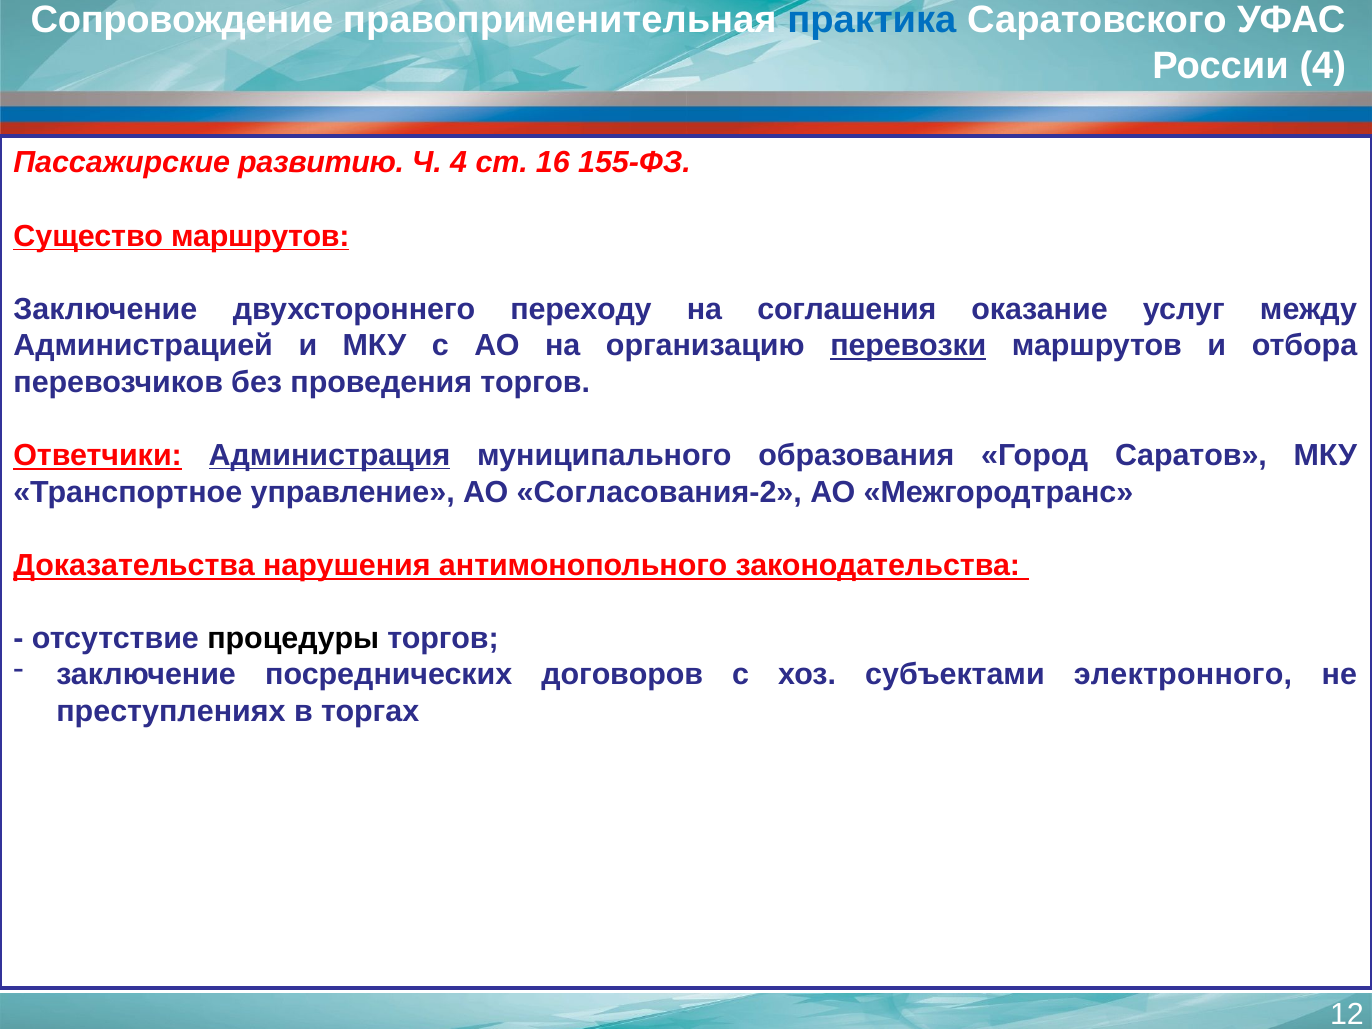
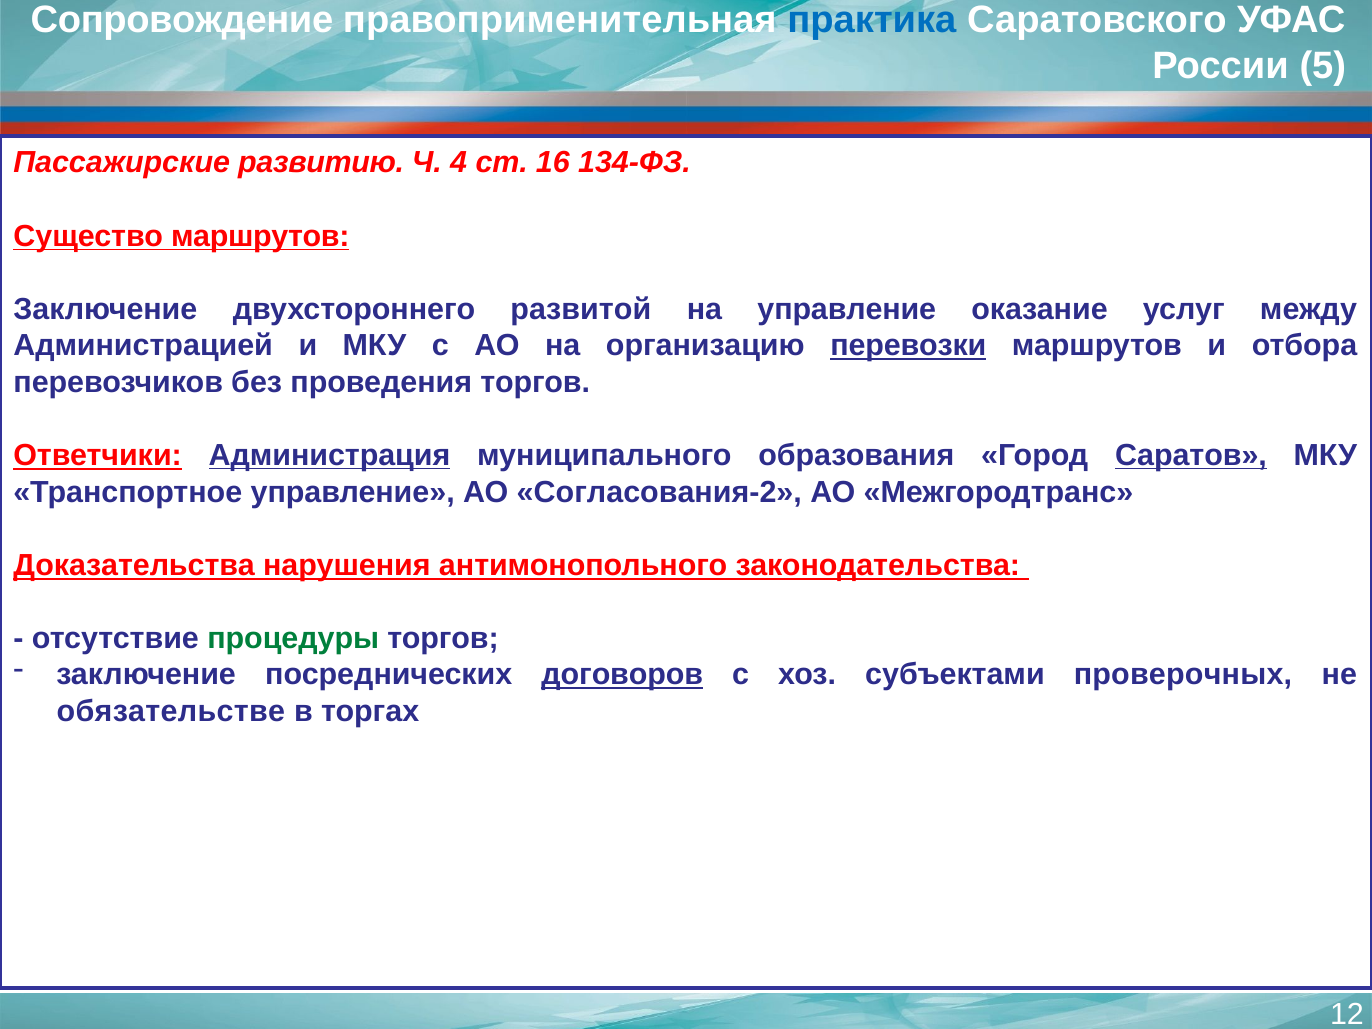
России 4: 4 -> 5
155-ФЗ: 155-ФЗ -> 134-ФЗ
переходу: переходу -> развитой
на соглашения: соглашения -> управление
Саратов underline: none -> present
процедуры colour: black -> green
договоров underline: none -> present
электронного: электронного -> проверочных
преступлениях: преступлениях -> обязательстве
